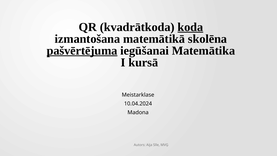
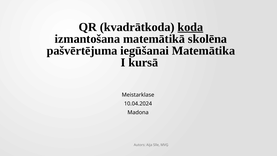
pašvērtējuma underline: present -> none
